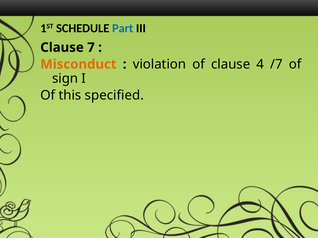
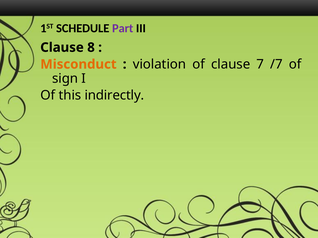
Part colour: blue -> purple
7: 7 -> 8
4: 4 -> 7
specified: specified -> indirectly
